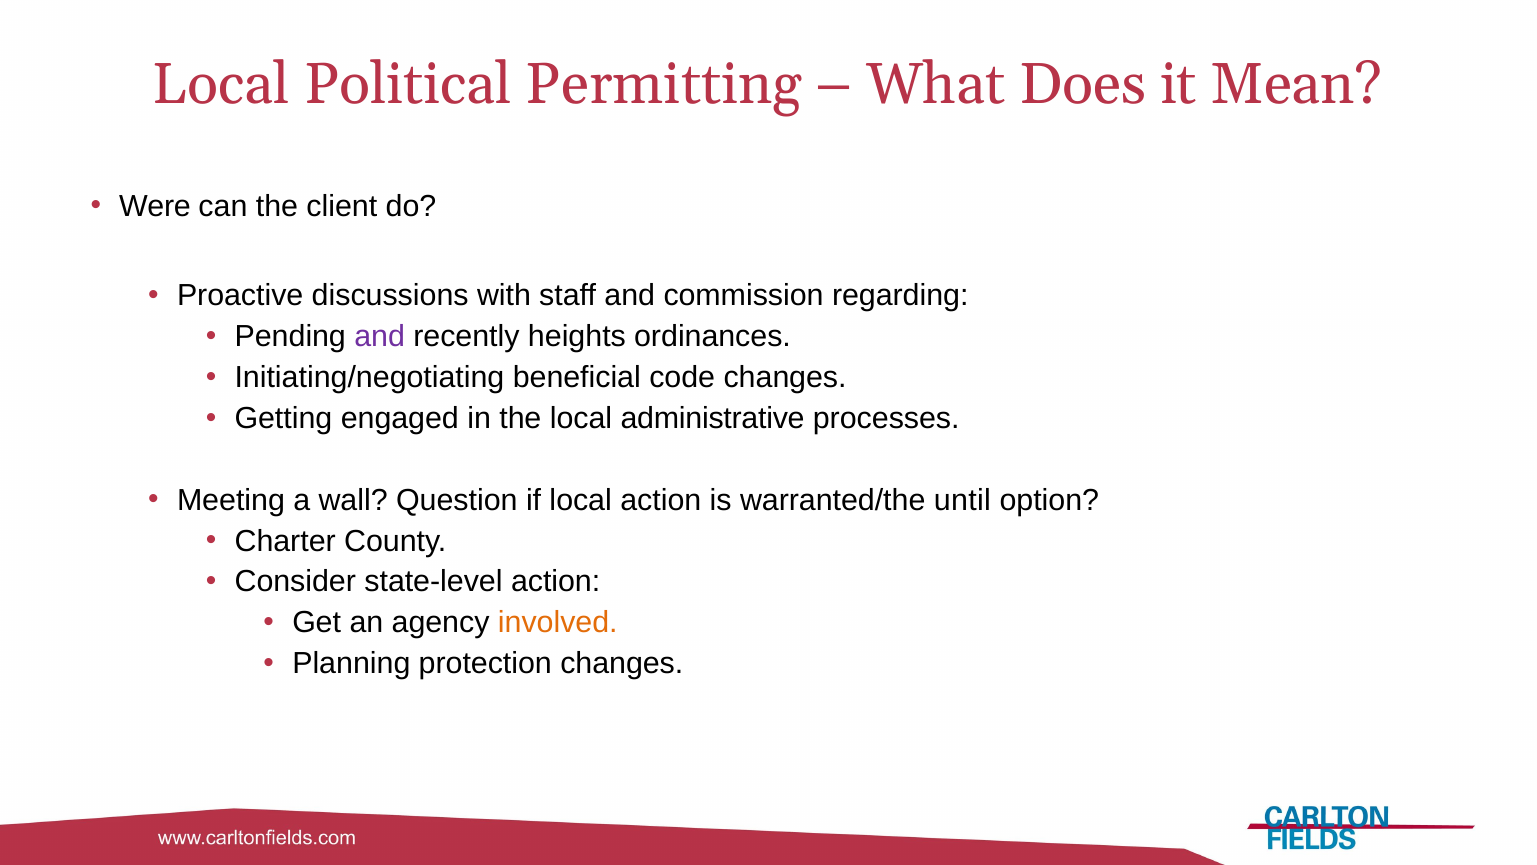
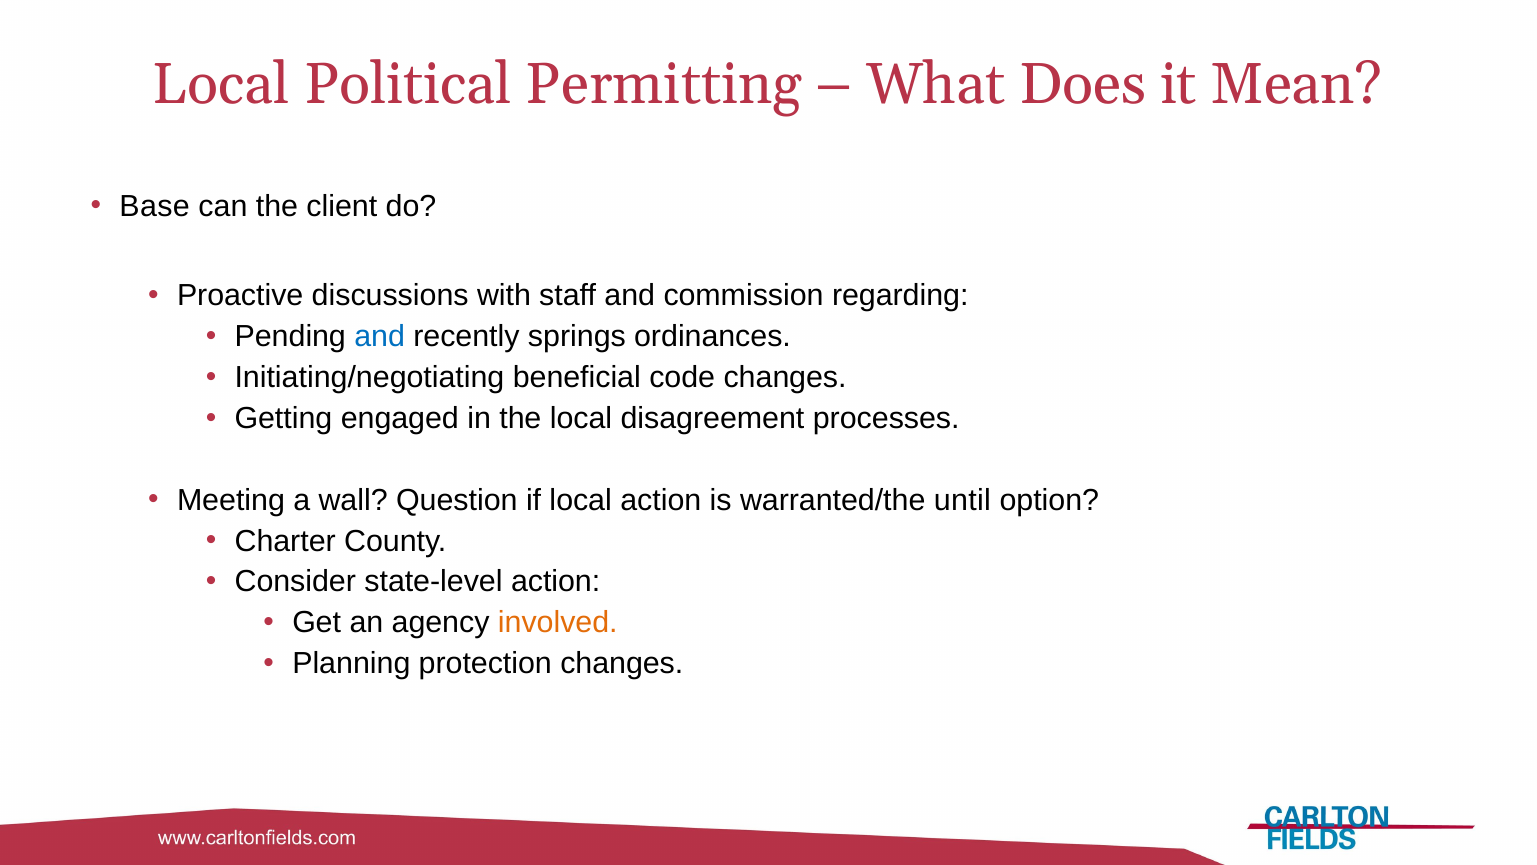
Were: Were -> Base
and at (380, 337) colour: purple -> blue
heights: heights -> springs
administrative: administrative -> disagreement
